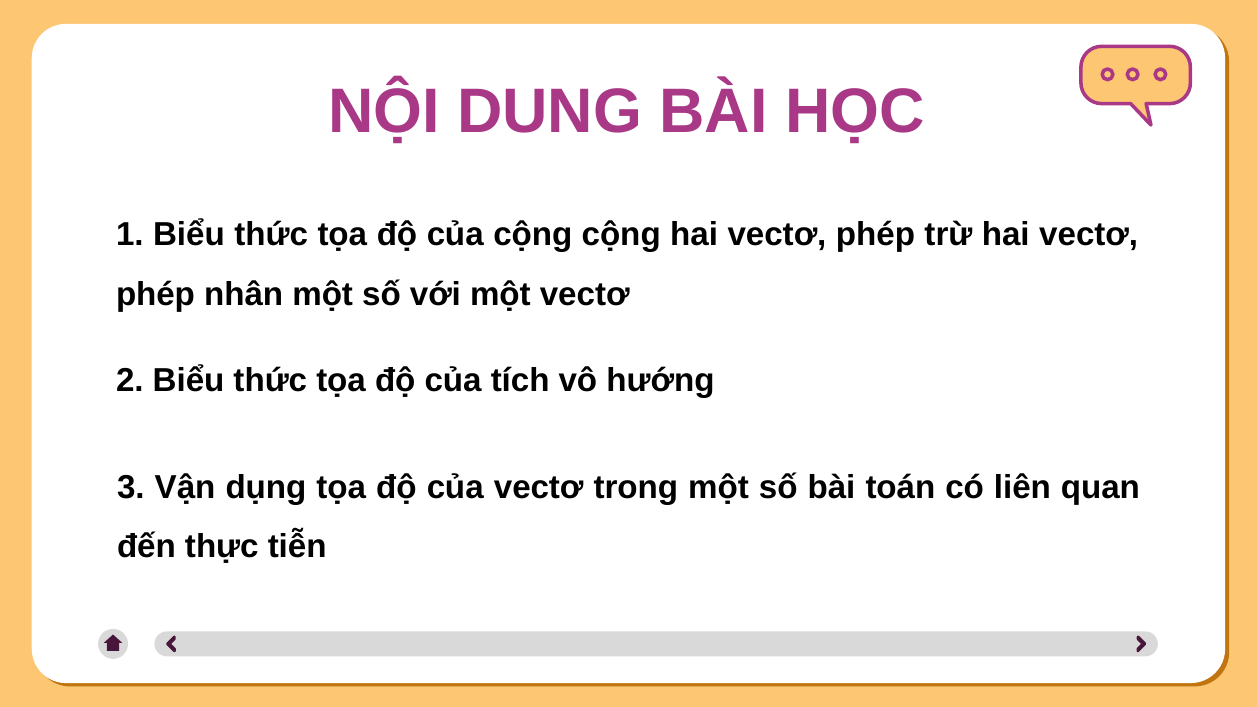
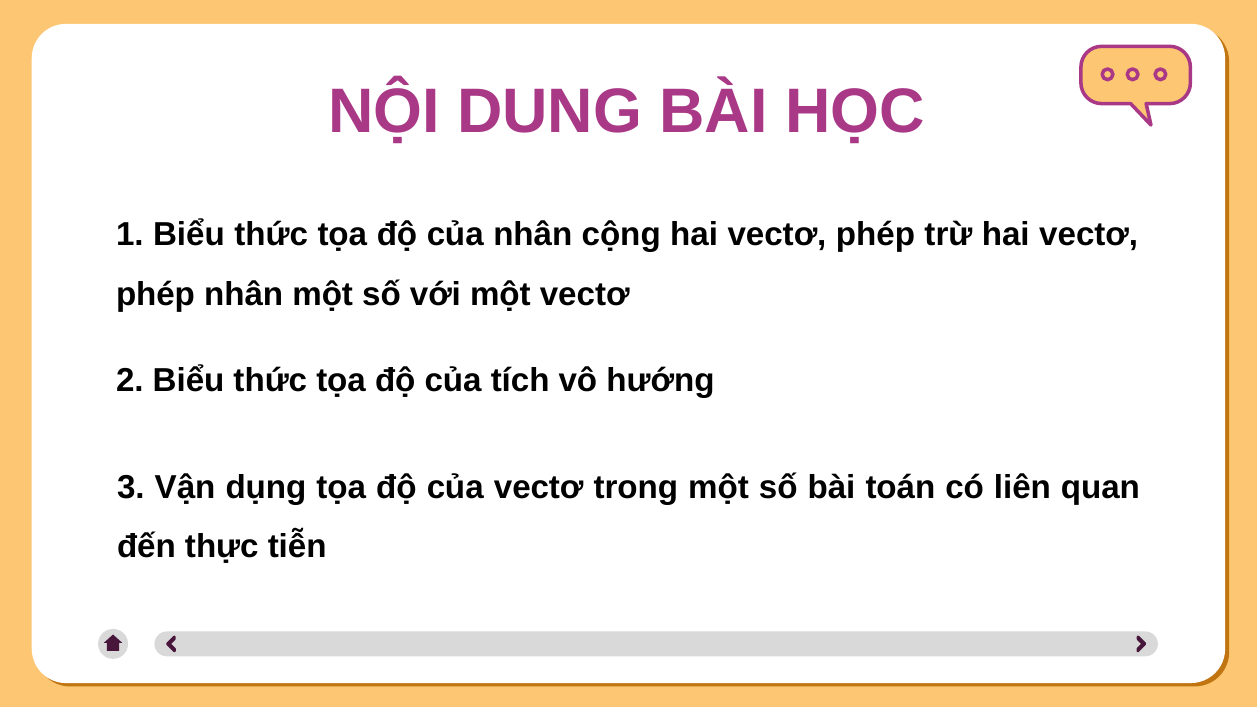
của cộng: cộng -> nhân
